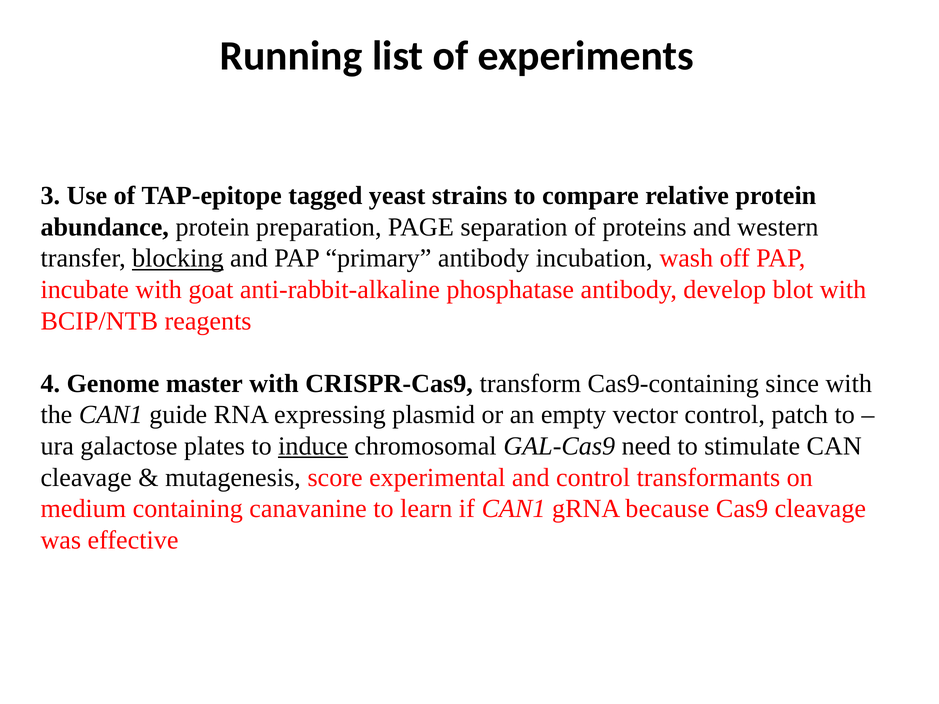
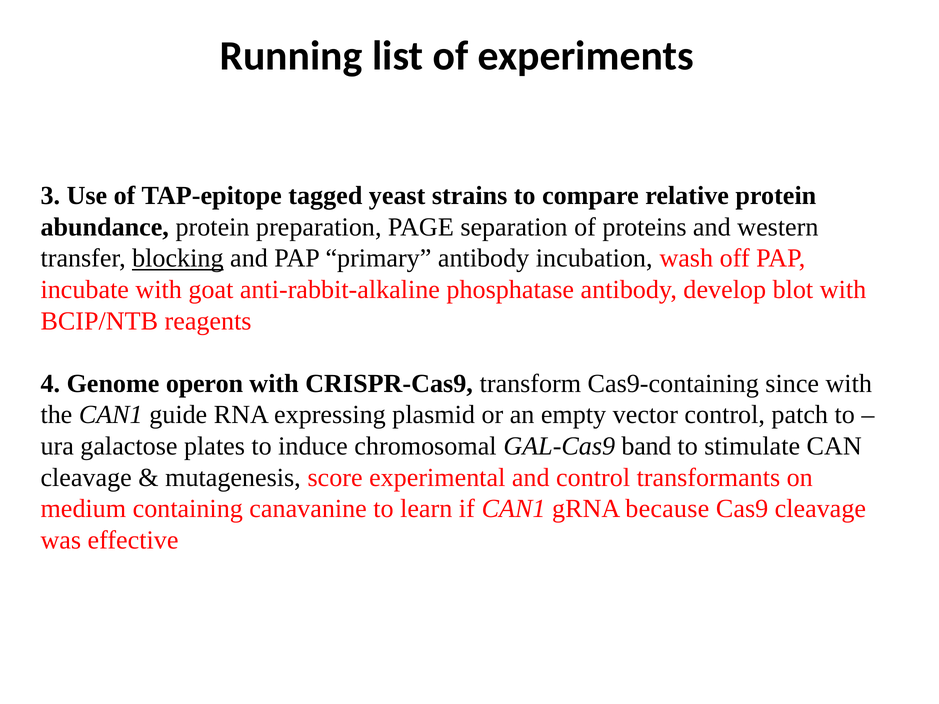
master: master -> operon
induce underline: present -> none
need: need -> band
